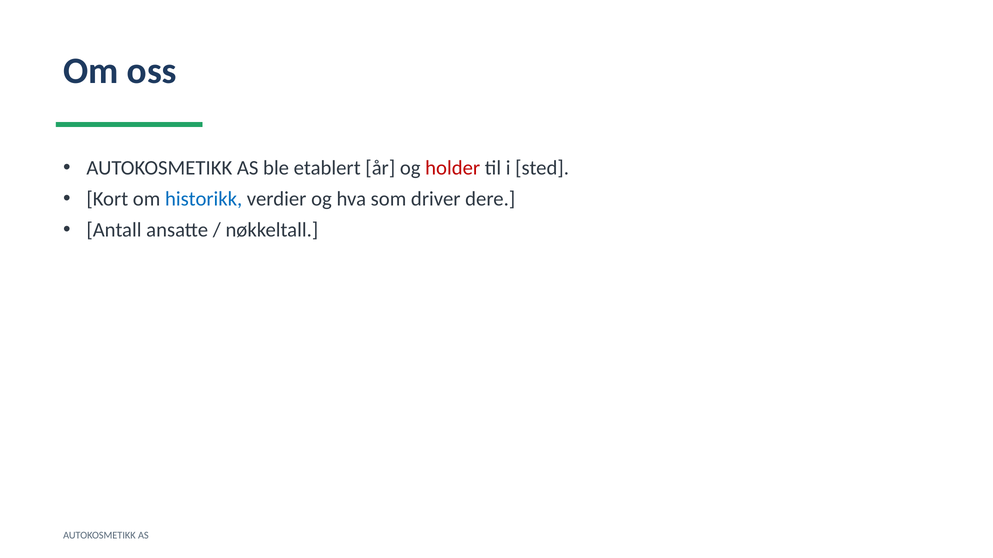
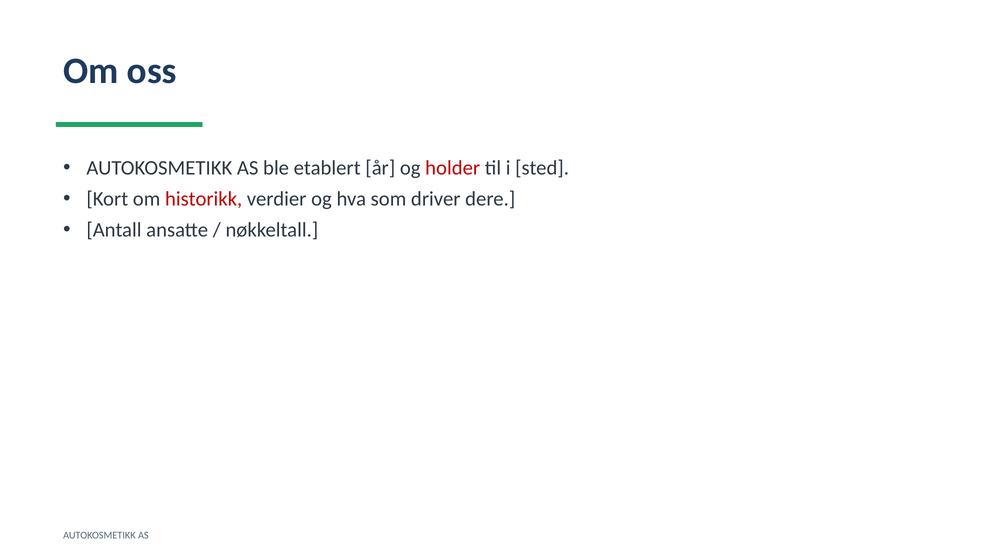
historikk colour: blue -> red
